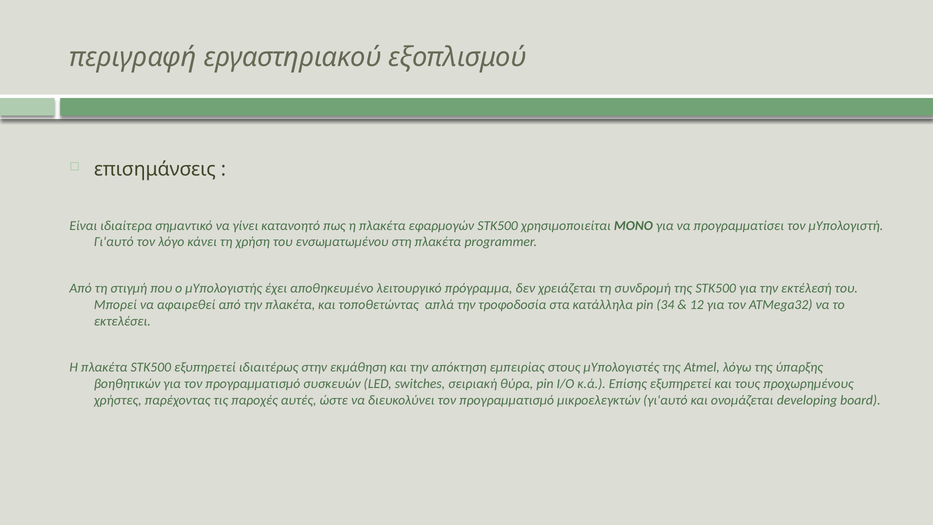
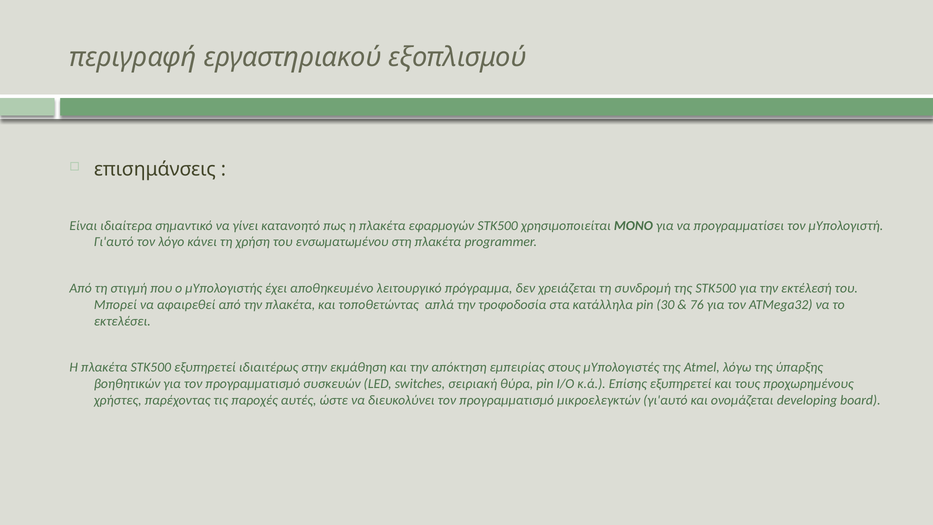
34: 34 -> 30
12: 12 -> 76
